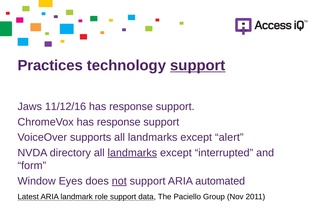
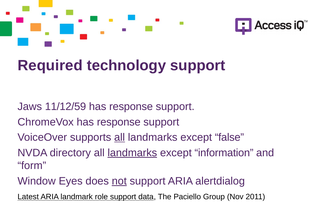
Practices: Practices -> Required
support at (198, 65) underline: present -> none
11/12/16: 11/12/16 -> 11/12/59
all at (120, 137) underline: none -> present
alert: alert -> false
interrupted: interrupted -> information
automated: automated -> alertdialog
